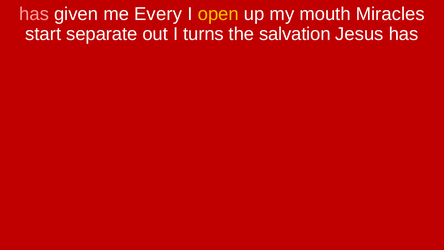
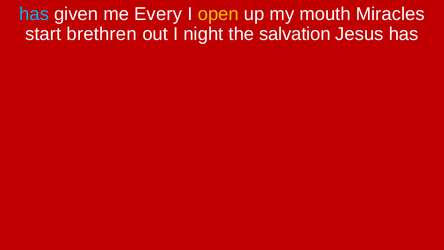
has at (34, 14) colour: pink -> light blue
separate: separate -> brethren
turns: turns -> night
